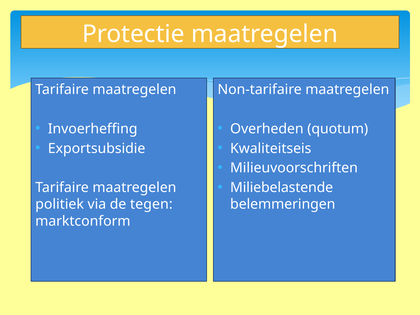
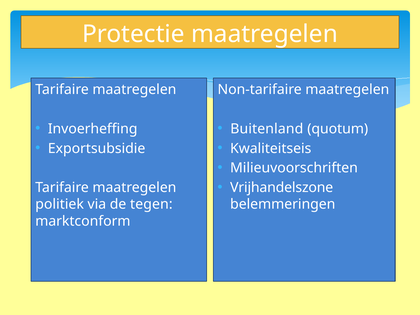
Overheden: Overheden -> Buitenland
Miliebelastende: Miliebelastende -> Vrijhandelszone
